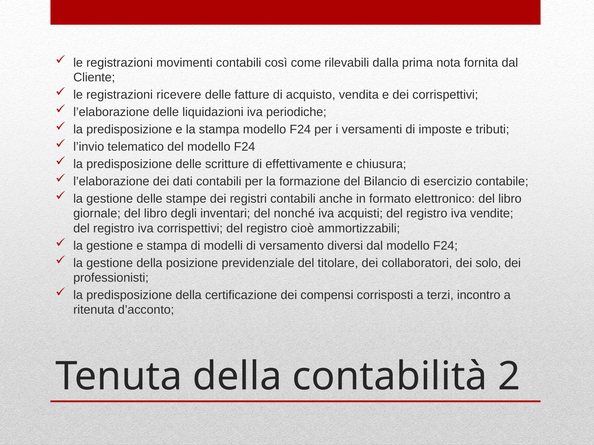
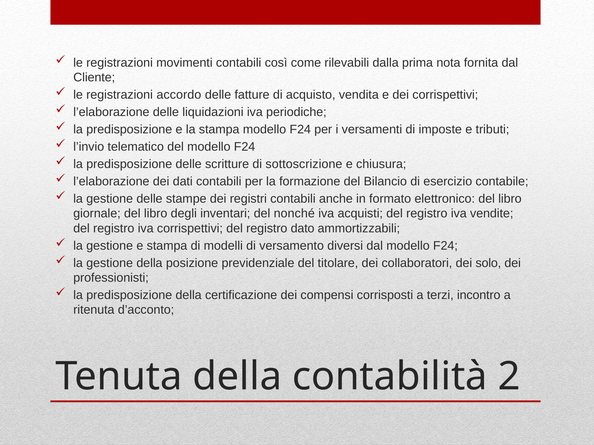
ricevere: ricevere -> accordo
effettivamente: effettivamente -> sottoscrizione
cioè: cioè -> dato
